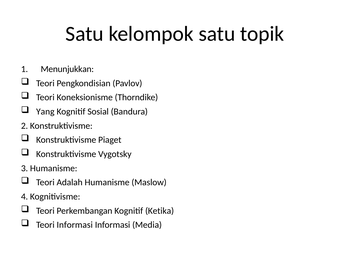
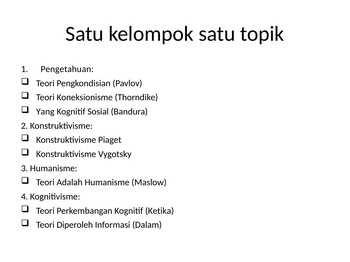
Menunjukkan: Menunjukkan -> Pengetahuan
Teori Informasi: Informasi -> Diperoleh
Media: Media -> Dalam
